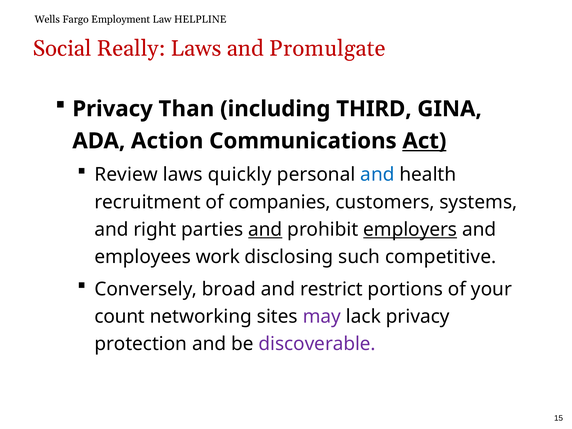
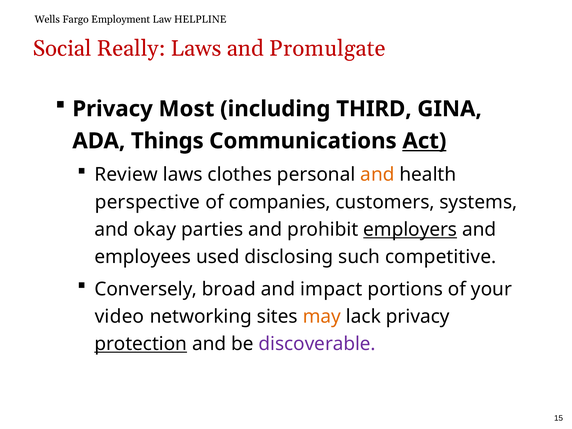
Than: Than -> Most
Action: Action -> Things
quickly: quickly -> clothes
and at (377, 175) colour: blue -> orange
recruitment: recruitment -> perspective
right: right -> okay
and at (265, 230) underline: present -> none
work: work -> used
restrict: restrict -> impact
count: count -> video
may colour: purple -> orange
protection underline: none -> present
